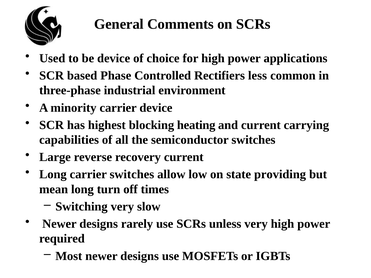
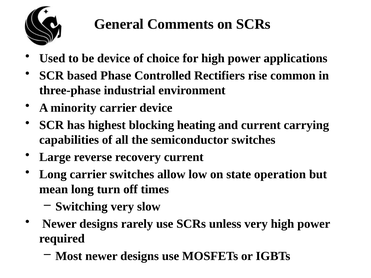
less: less -> rise
providing: providing -> operation
